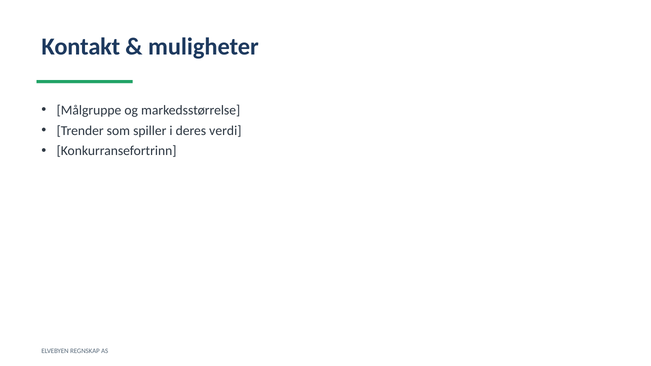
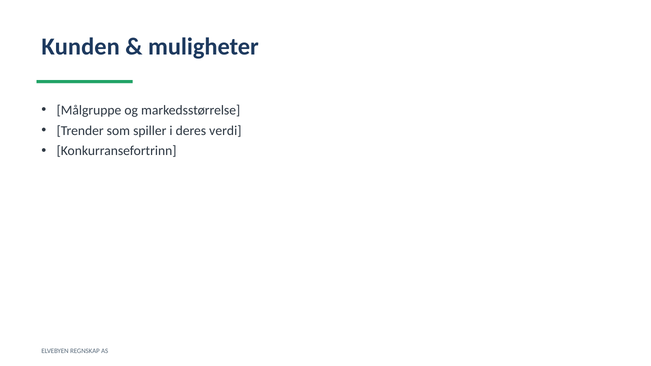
Kontakt: Kontakt -> Kunden
